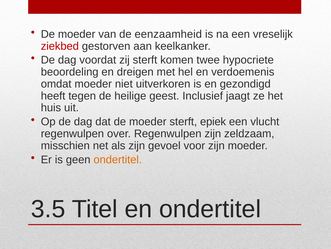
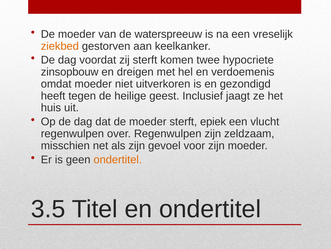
eenzaamheid: eenzaamheid -> waterspreeuw
ziekbed colour: red -> orange
beoordeling: beoordeling -> zinsopbouw
